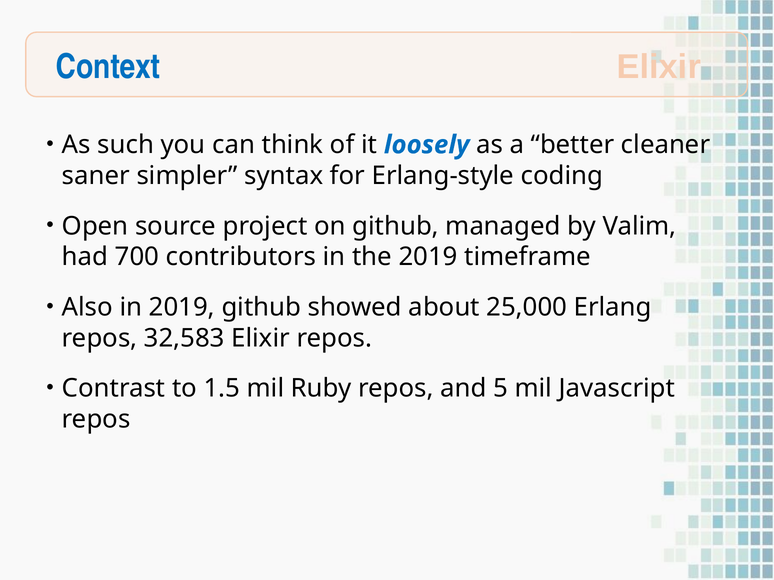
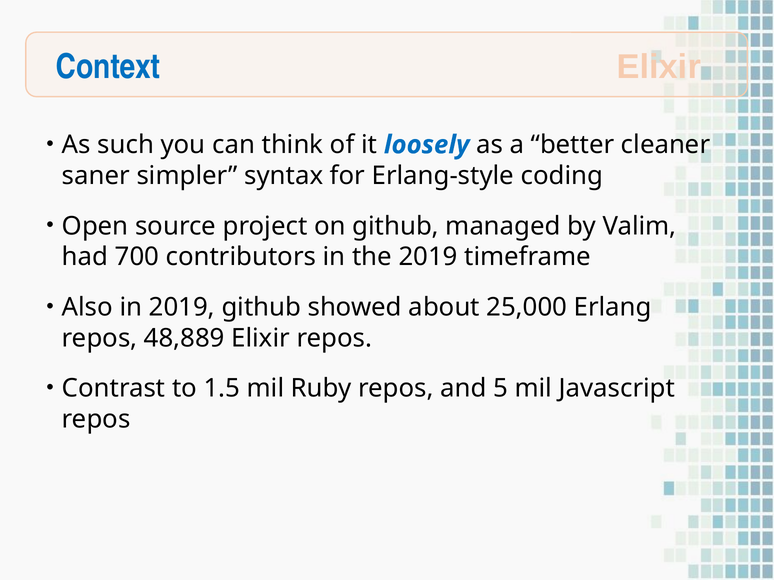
32,583: 32,583 -> 48,889
